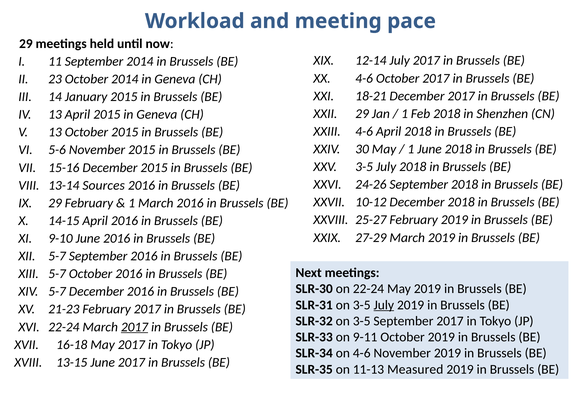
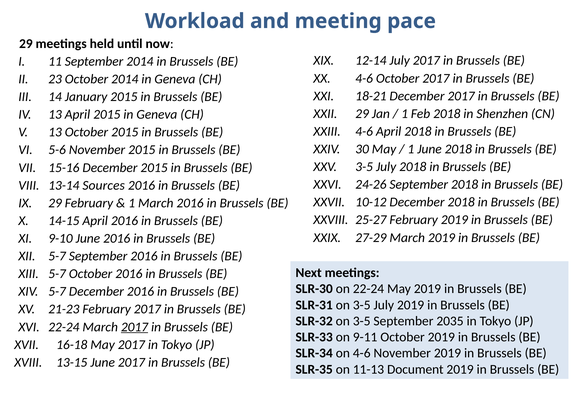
July at (384, 305) underline: present -> none
September 2017: 2017 -> 2035
Measured: Measured -> Document
